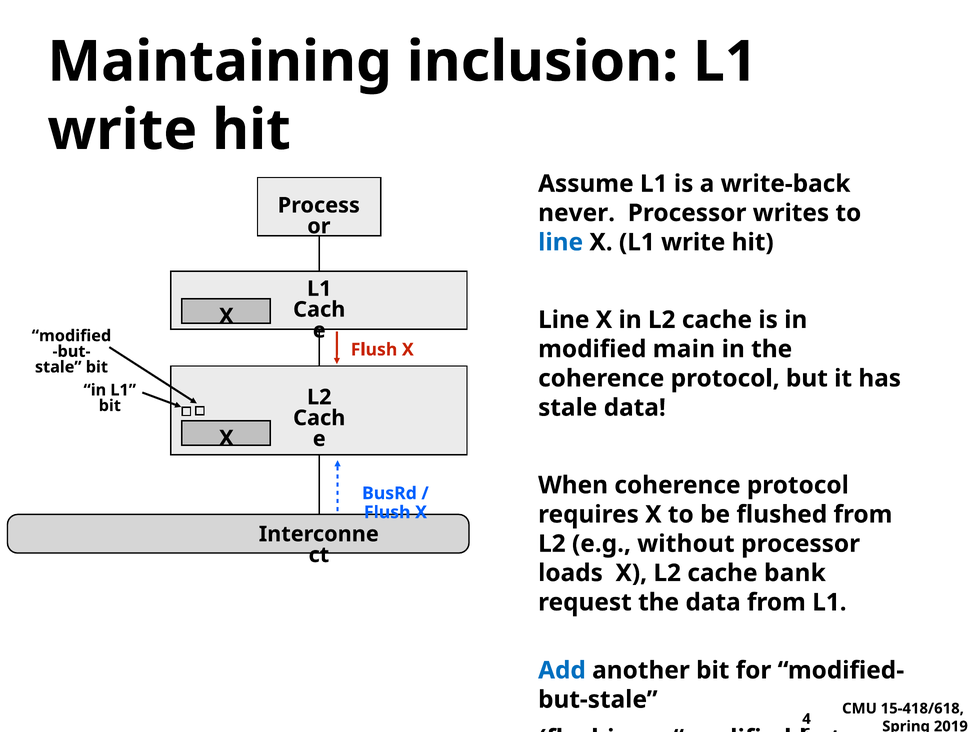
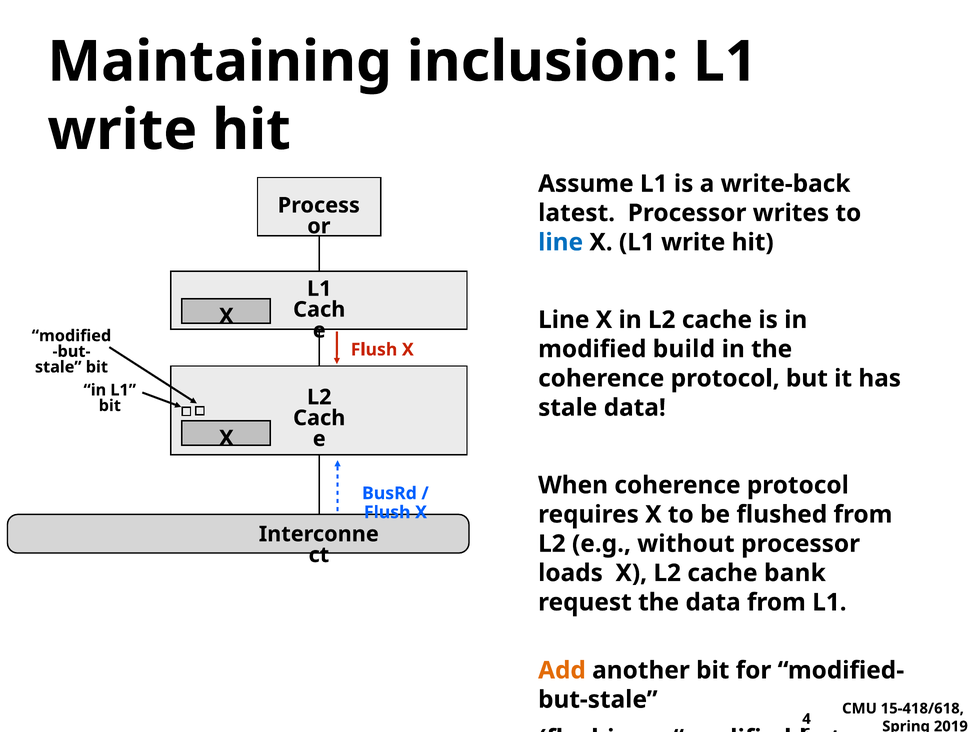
never: never -> latest
main: main -> build
Add colour: blue -> orange
